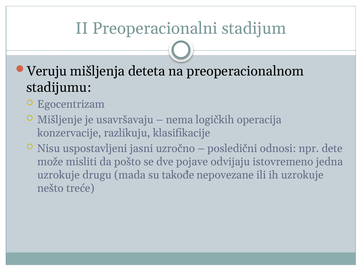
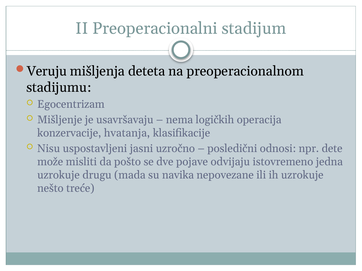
razlikuju: razlikuju -> hvatanja
takođe: takođe -> navika
